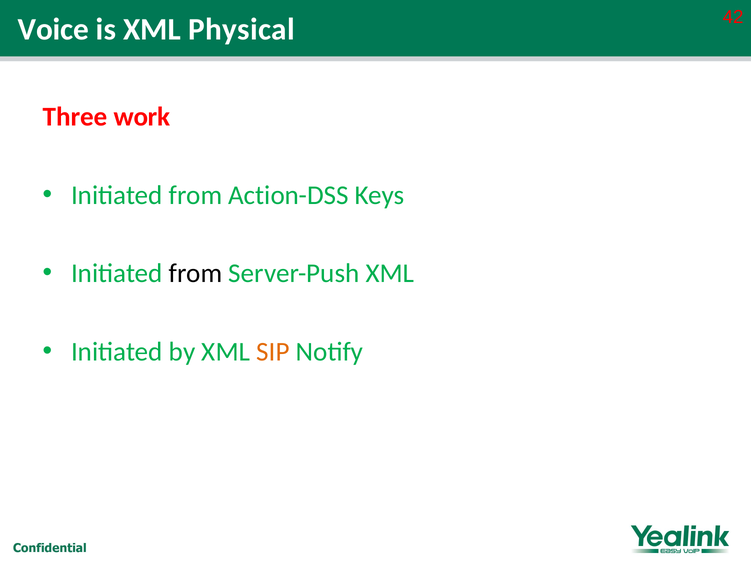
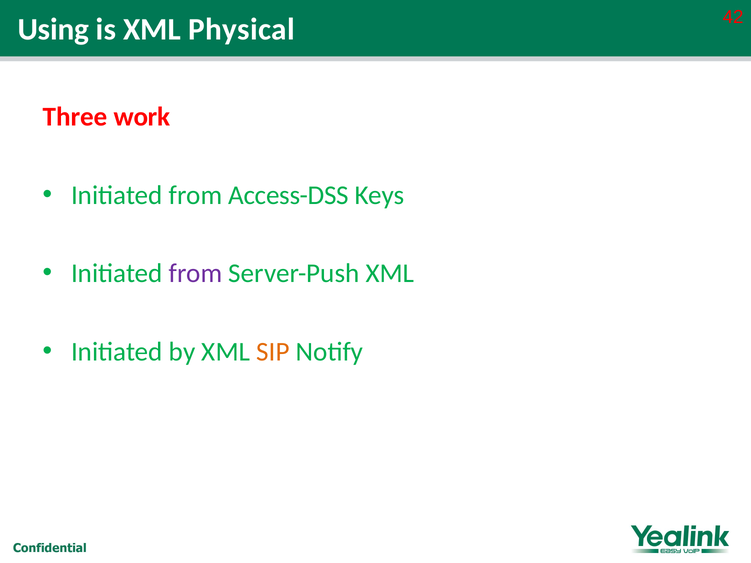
Voice: Voice -> Using
Action-DSS: Action-DSS -> Access-DSS
from at (196, 274) colour: black -> purple
